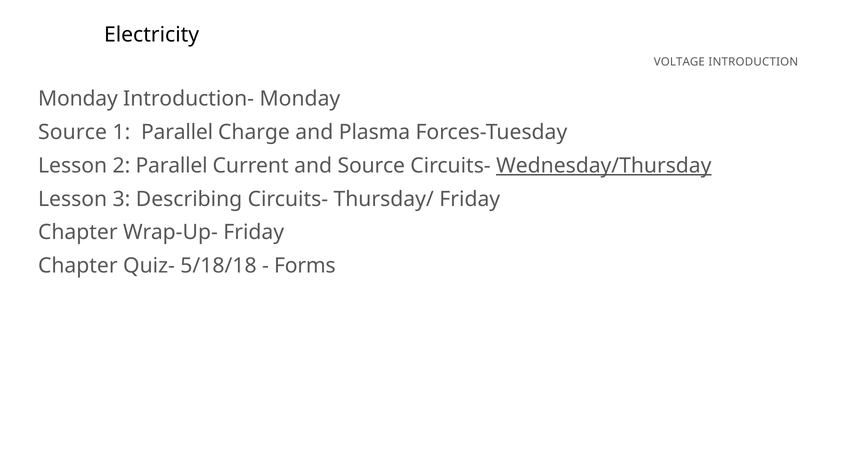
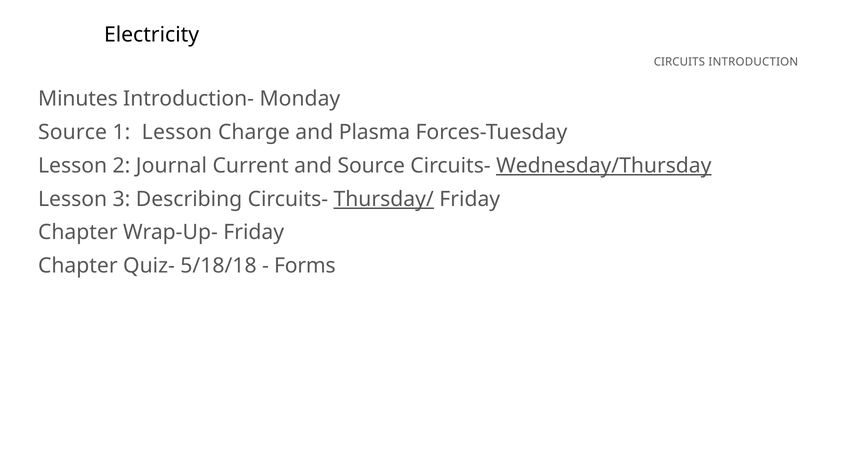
VOLTAGE: VOLTAGE -> CIRCUITS
Monday at (78, 99): Monday -> Minutes
1 Parallel: Parallel -> Lesson
2 Parallel: Parallel -> Journal
Thursday/ underline: none -> present
